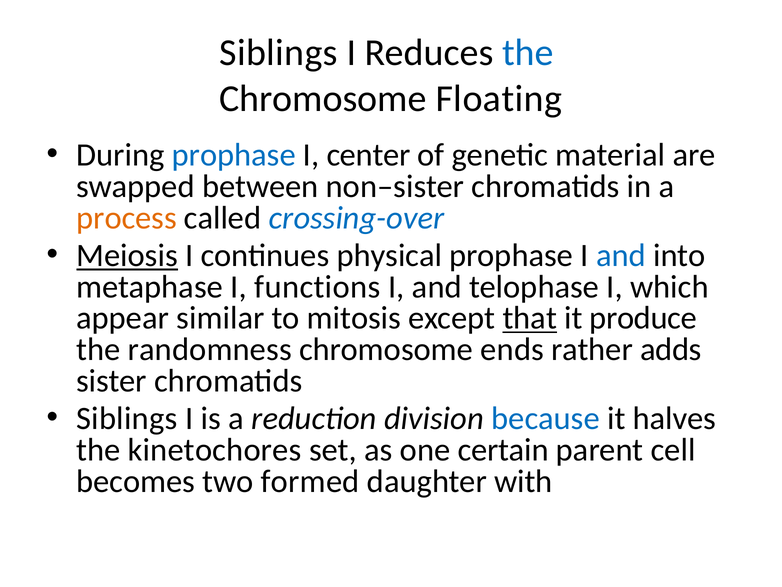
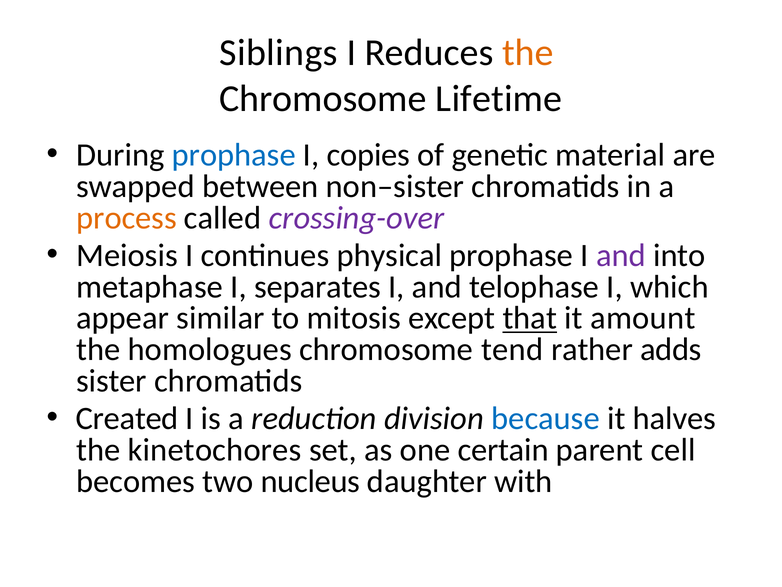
the at (528, 53) colour: blue -> orange
Floating: Floating -> Lifetime
center: center -> copies
crossing-over colour: blue -> purple
Meiosis underline: present -> none
and at (621, 255) colour: blue -> purple
functions: functions -> separates
produce: produce -> amount
randomness: randomness -> homologues
ends: ends -> tend
Siblings at (127, 418): Siblings -> Created
formed: formed -> nucleus
